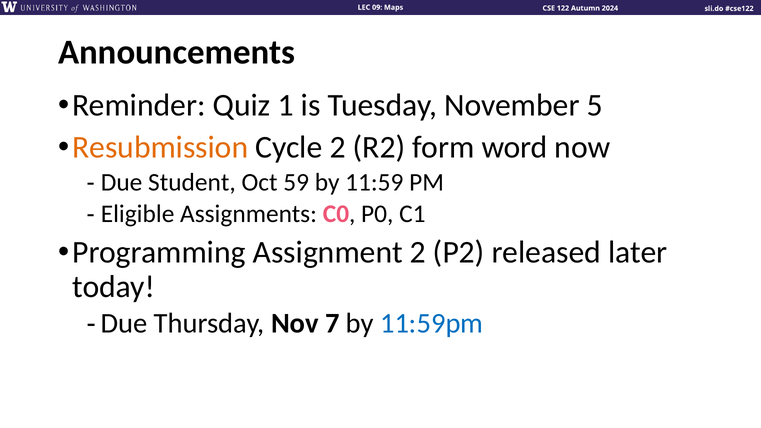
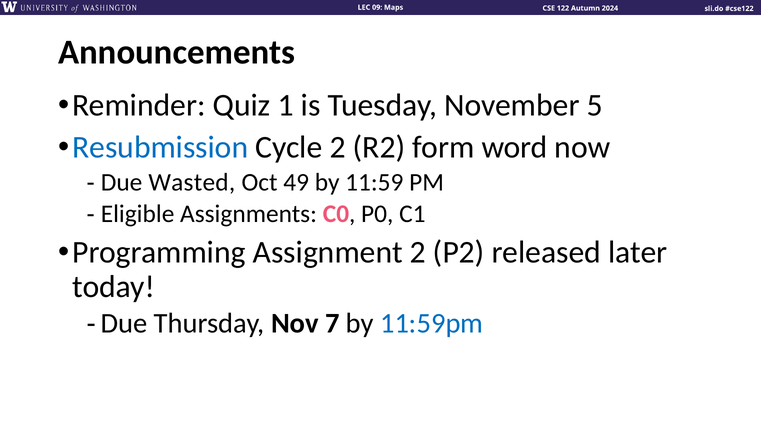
Resubmission colour: orange -> blue
Student: Student -> Wasted
59: 59 -> 49
